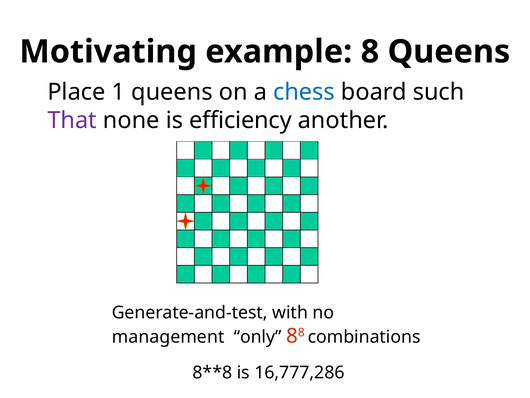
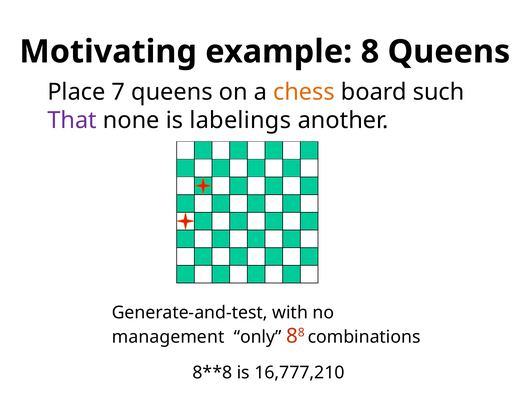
1: 1 -> 7
chess colour: blue -> orange
efficiency: efficiency -> labelings
16,777,286: 16,777,286 -> 16,777,210
